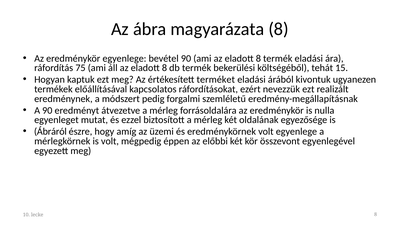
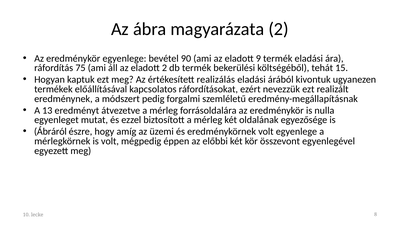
magyarázata 8: 8 -> 2
ami az eladott 8: 8 -> 9
áll az eladott 8: 8 -> 2
terméket: terméket -> realizálás
A 90: 90 -> 13
